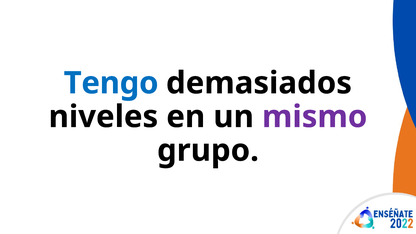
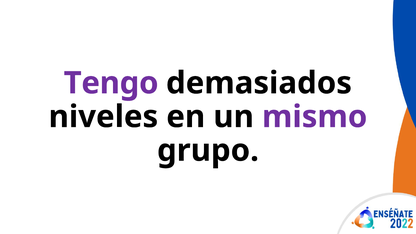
Tengo colour: blue -> purple
